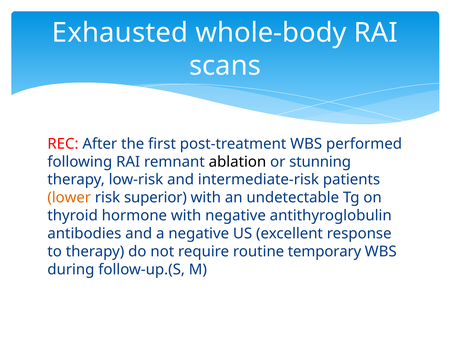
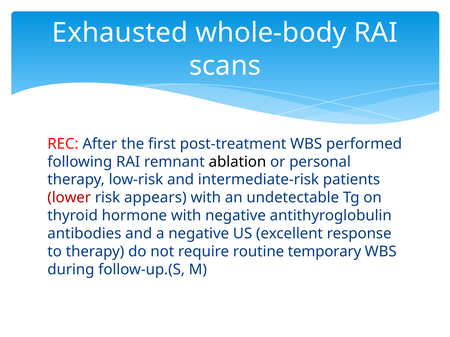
stunning: stunning -> personal
lower colour: orange -> red
superior: superior -> appears
